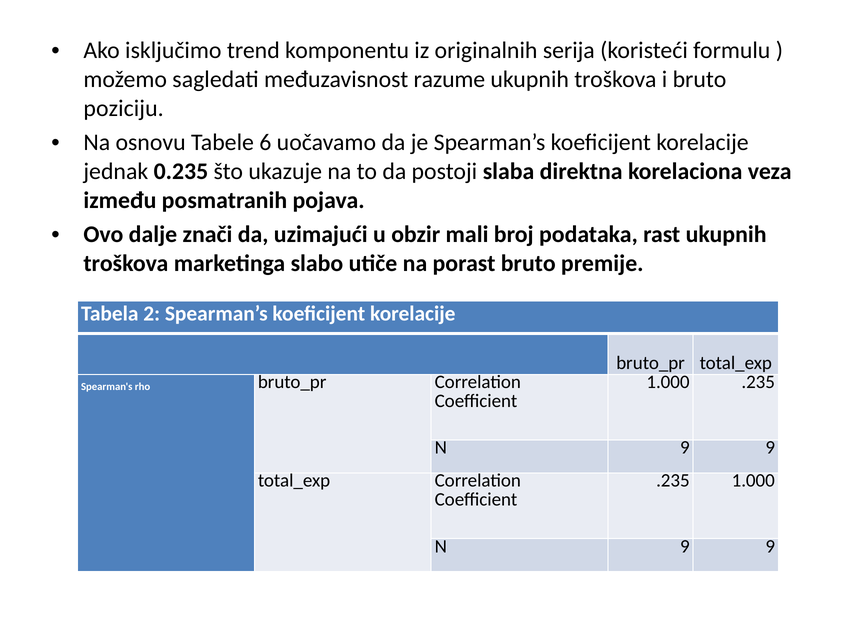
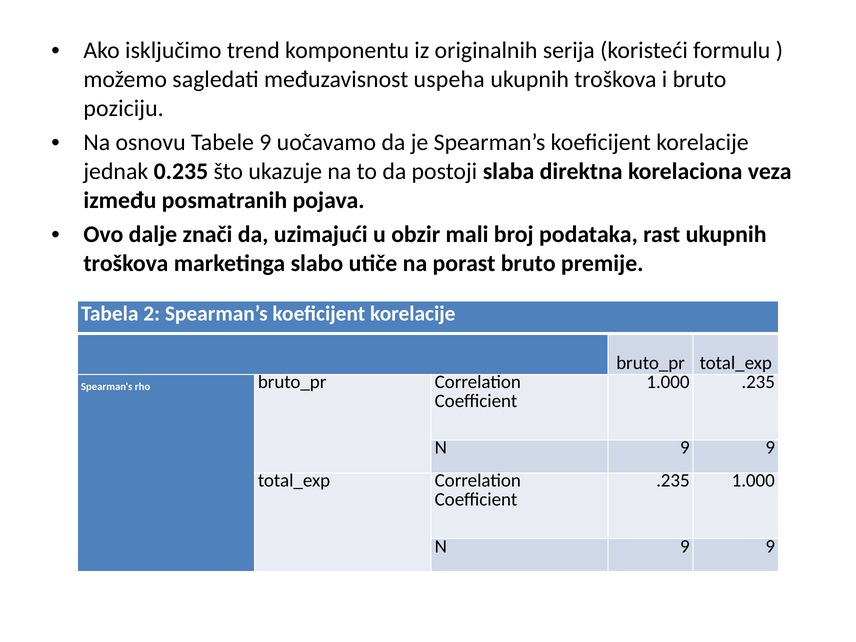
razume: razume -> uspeha
Tabele 6: 6 -> 9
